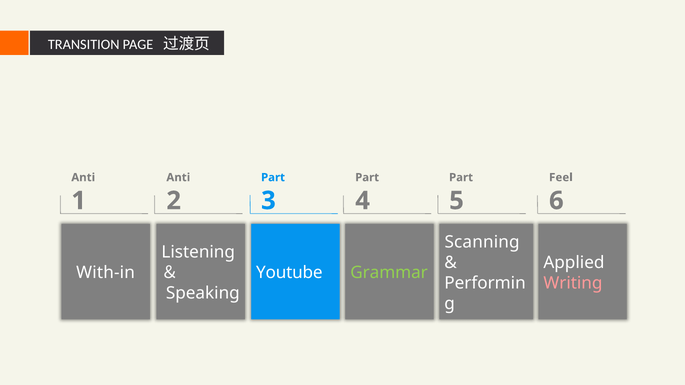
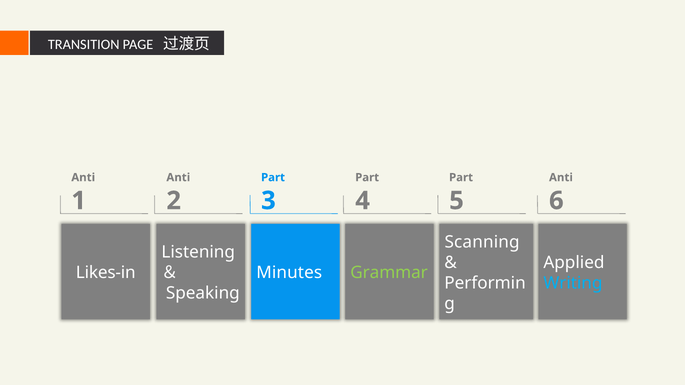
Feel at (561, 178): Feel -> Anti
With-in: With-in -> Likes-in
Youtube: Youtube -> Minutes
Writing colour: pink -> light blue
